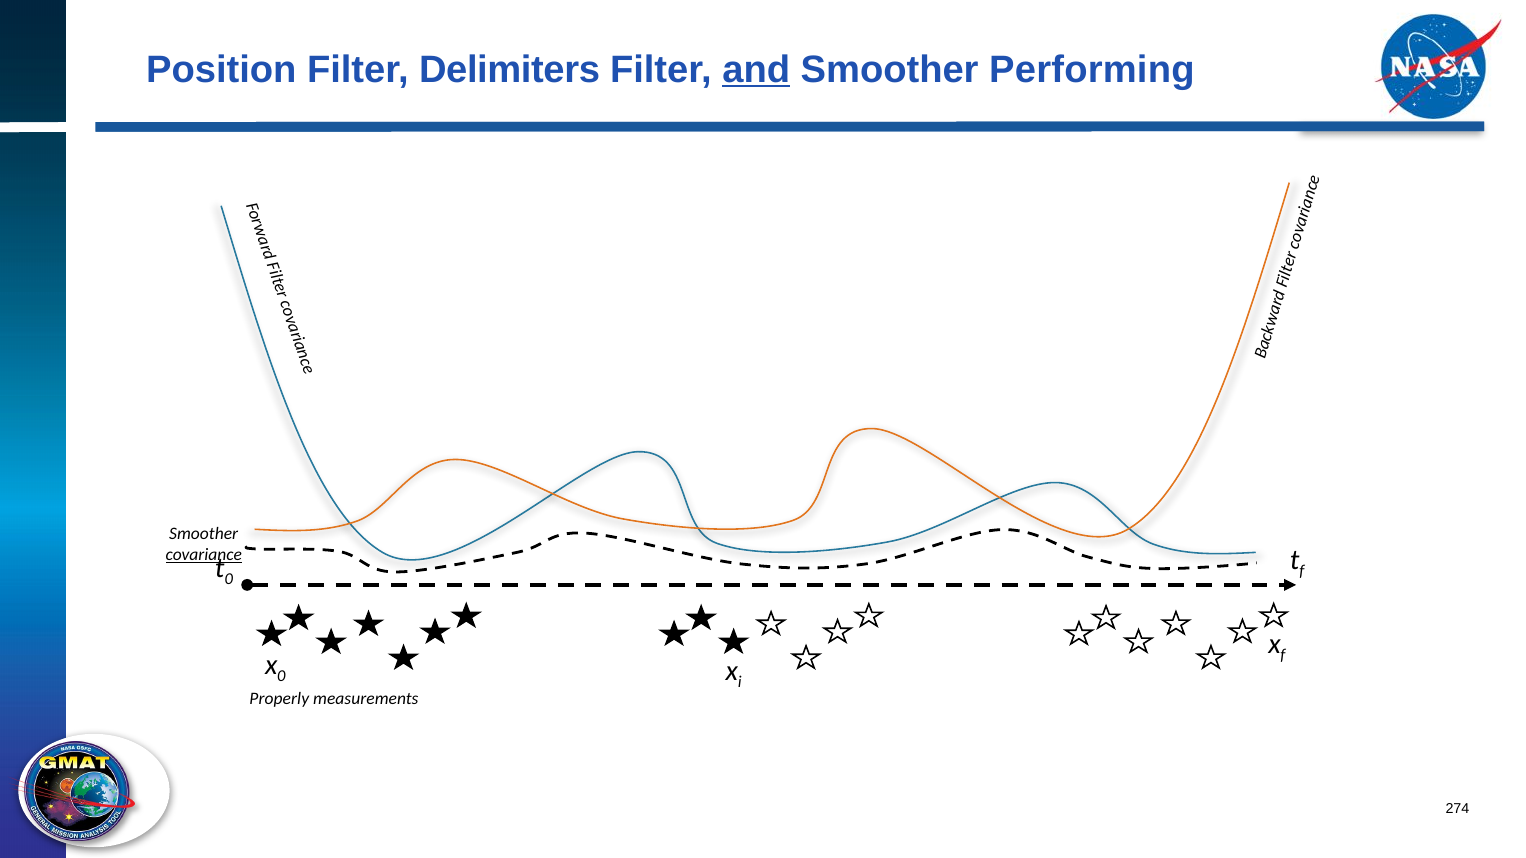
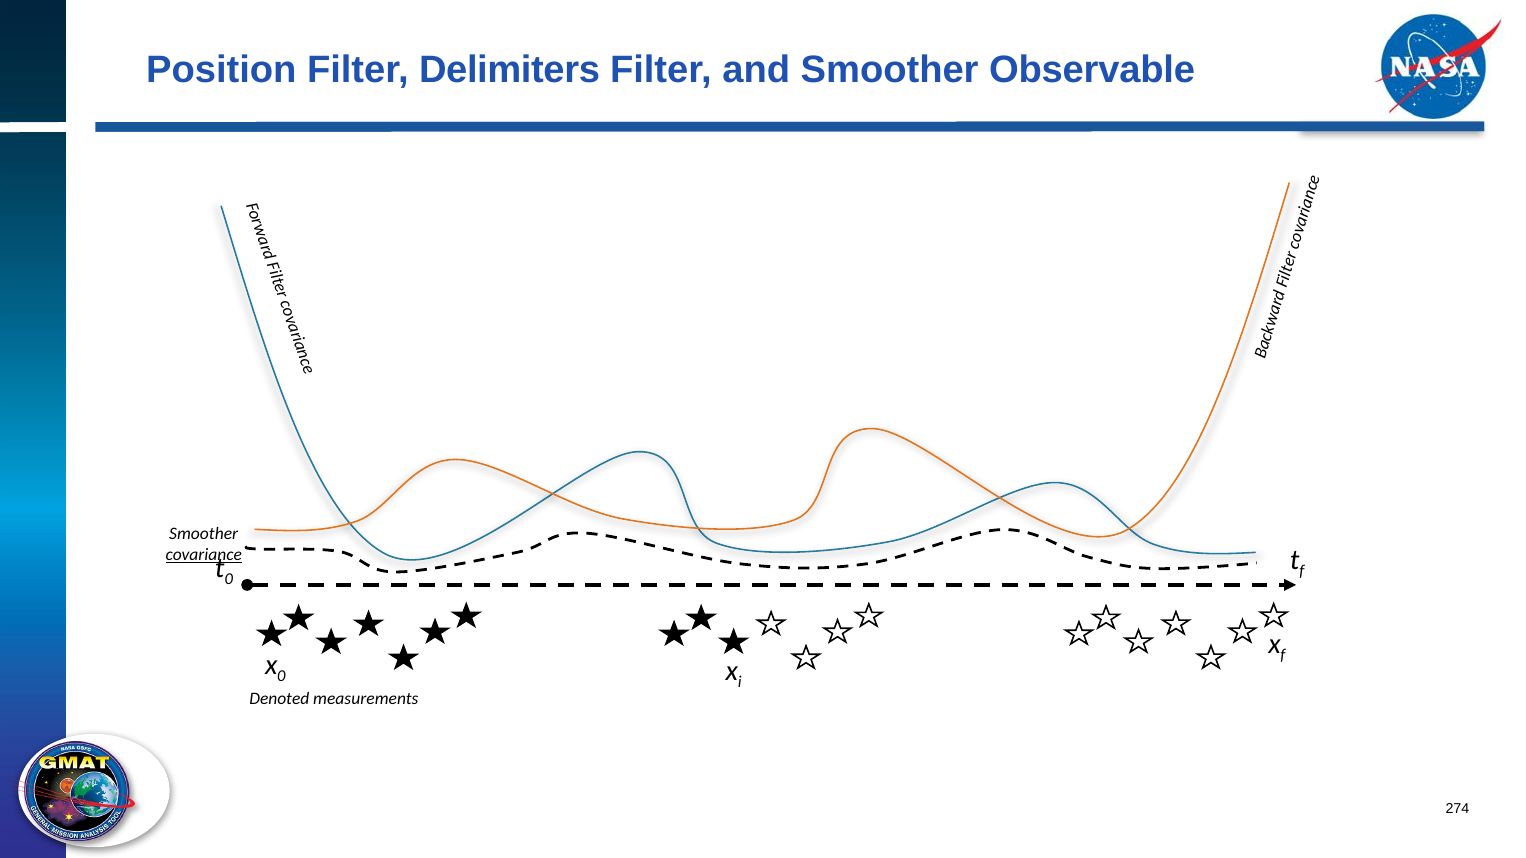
and underline: present -> none
Performing: Performing -> Observable
Properly: Properly -> Denoted
